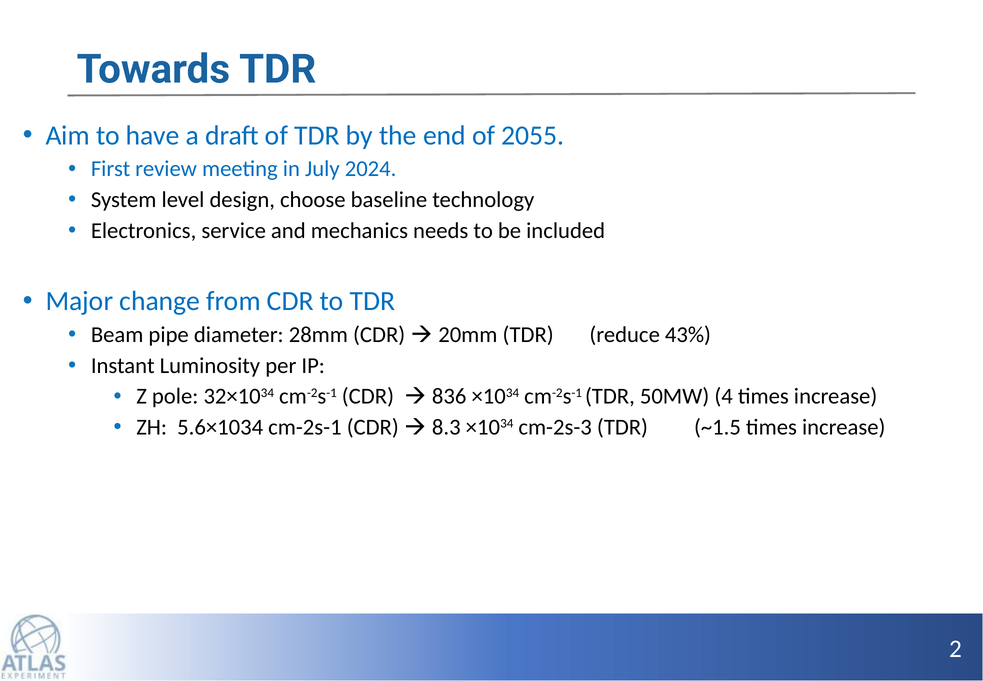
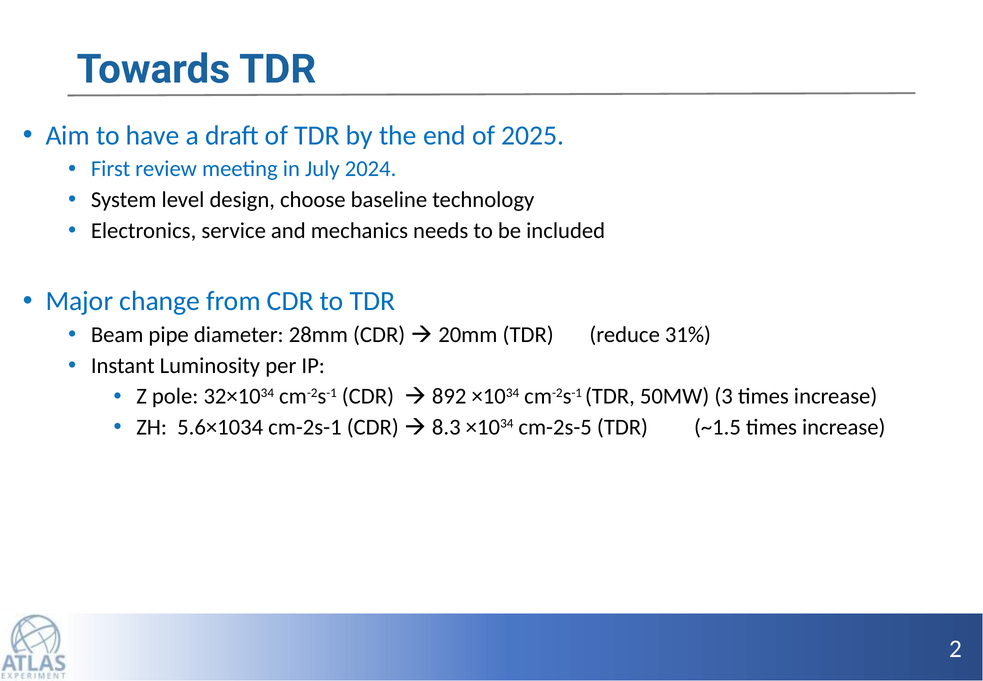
2055: 2055 -> 2025
43%: 43% -> 31%
836: 836 -> 892
4: 4 -> 3
cm-2s-3: cm-2s-3 -> cm-2s-5
